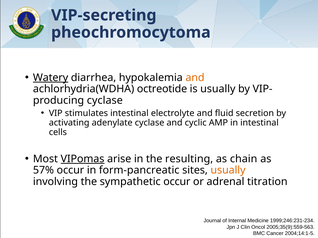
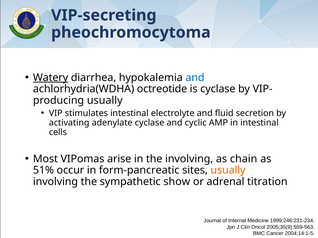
and at (195, 78) colour: orange -> blue
is usually: usually -> cyclase
cyclase at (105, 101): cyclase -> usually
VIPomas underline: present -> none
the resulting: resulting -> involving
57%: 57% -> 51%
sympathetic occur: occur -> show
